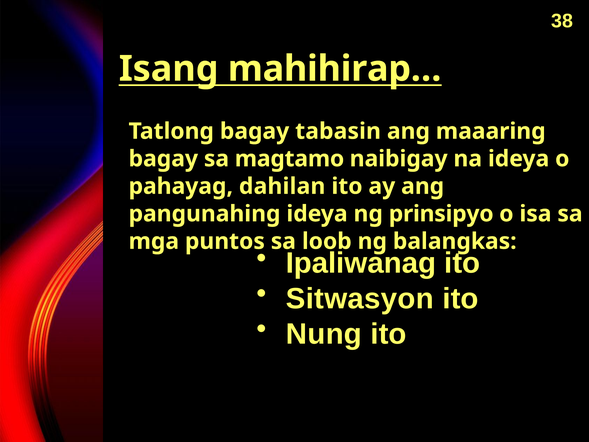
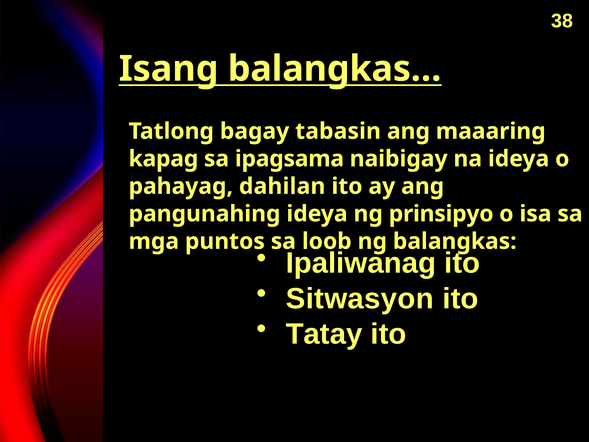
mahihirap…: mahihirap… -> balangkas…
bagay at (163, 159): bagay -> kapag
magtamo: magtamo -> ipagsama
Nung: Nung -> Tatay
